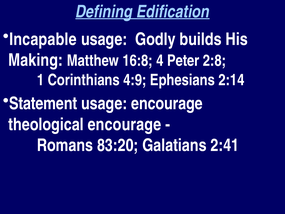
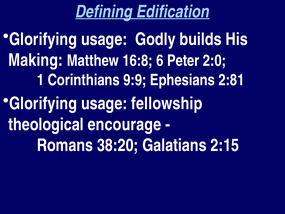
Incapable at (43, 39): Incapable -> Glorifying
4: 4 -> 6
2:8: 2:8 -> 2:0
4:9: 4:9 -> 9:9
2:14: 2:14 -> 2:81
Statement at (43, 103): Statement -> Glorifying
usage encourage: encourage -> fellowship
83:20: 83:20 -> 38:20
2:41: 2:41 -> 2:15
